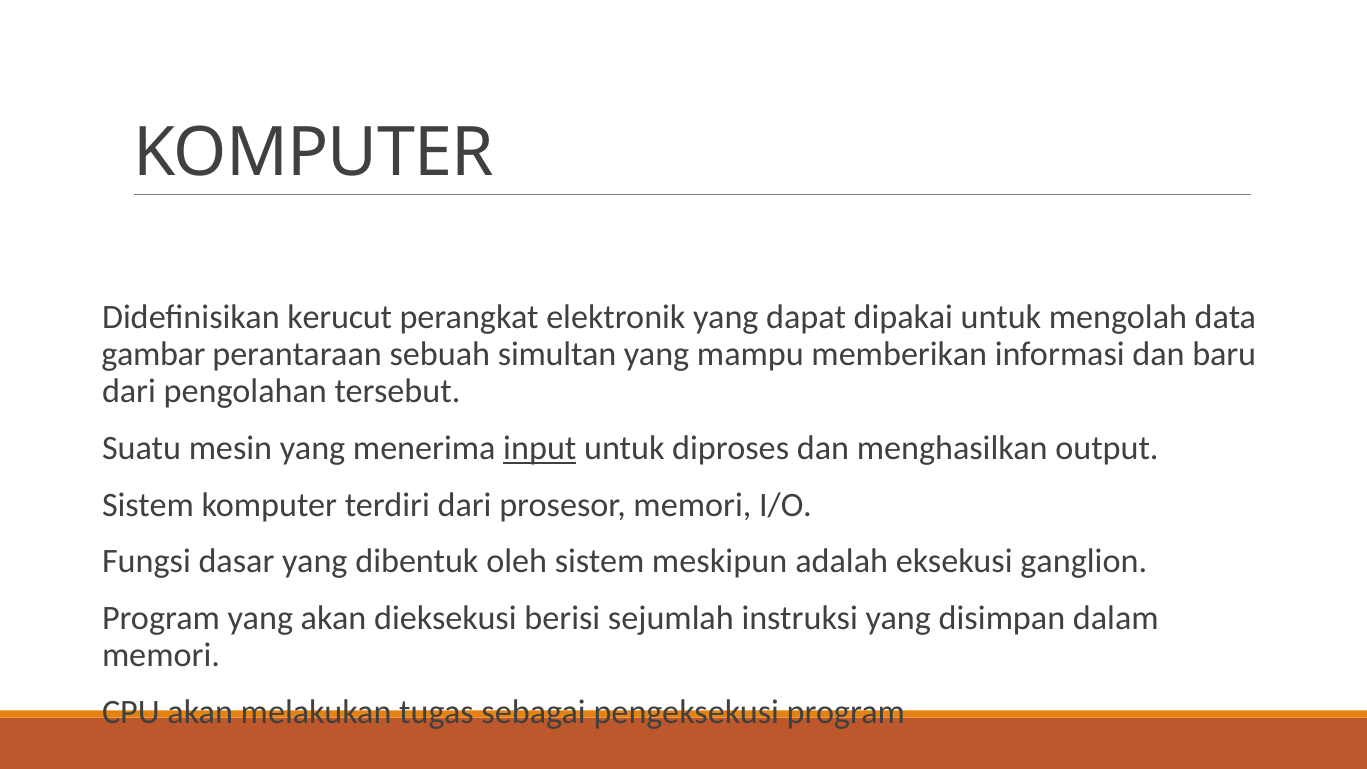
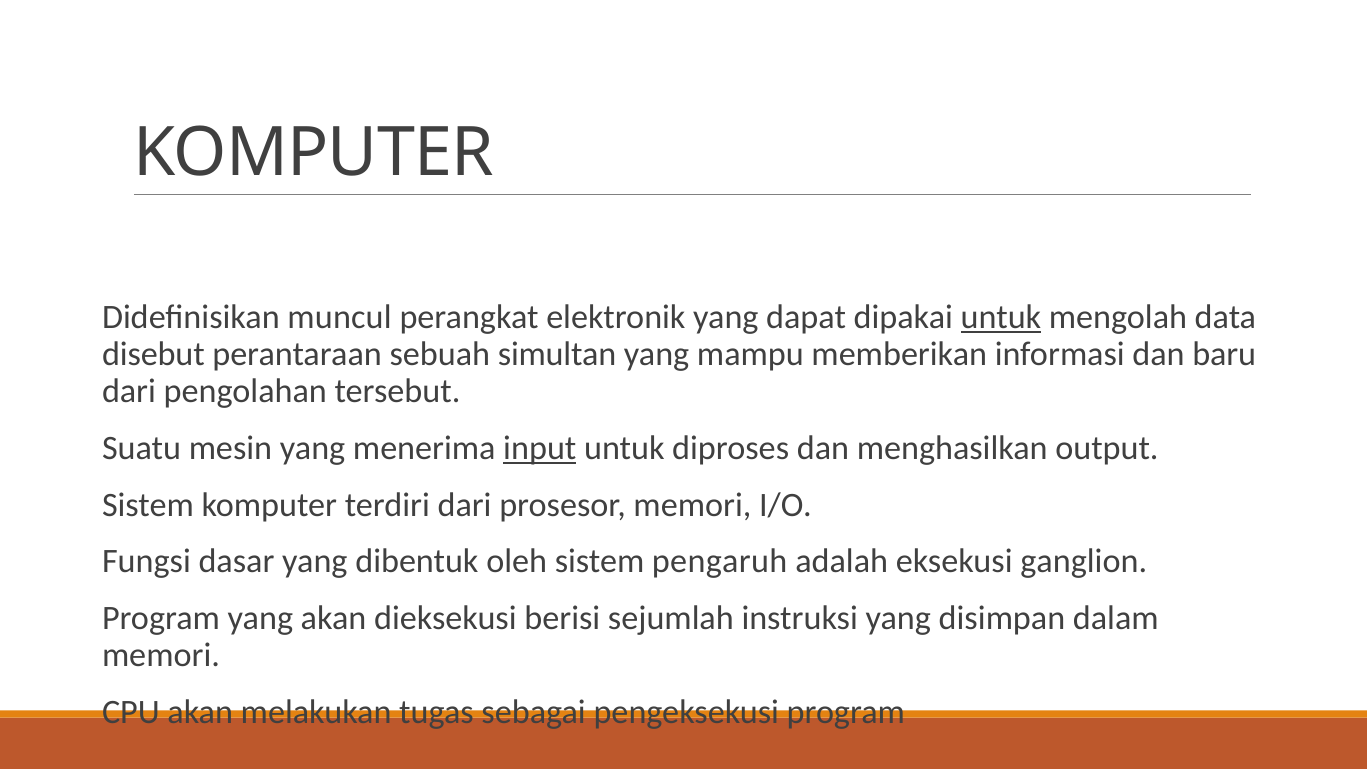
kerucut: kerucut -> muncul
untuk at (1001, 317) underline: none -> present
gambar: gambar -> disebut
meskipun: meskipun -> pengaruh
